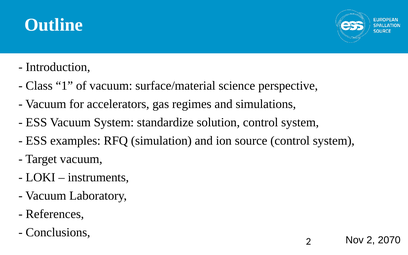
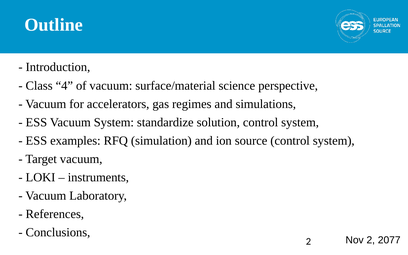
1: 1 -> 4
2070: 2070 -> 2077
